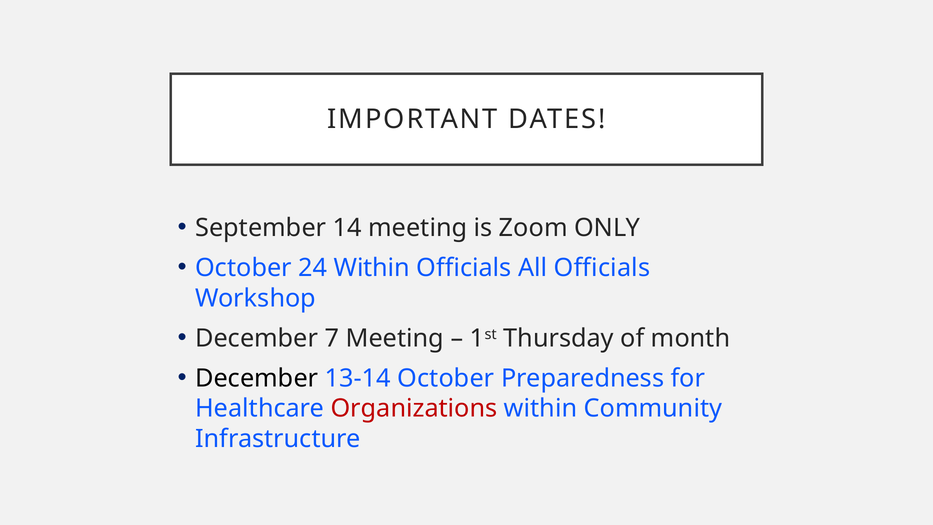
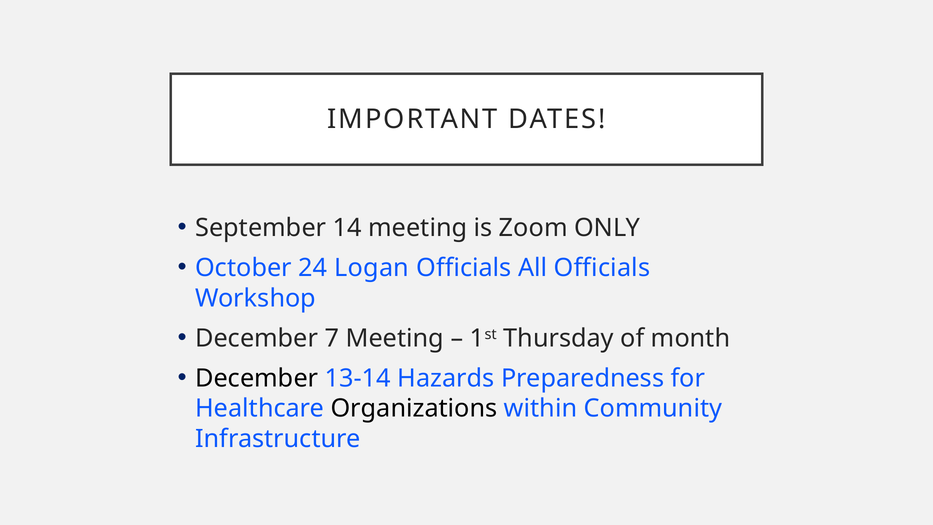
24 Within: Within -> Logan
13-14 October: October -> Hazards
Organizations colour: red -> black
